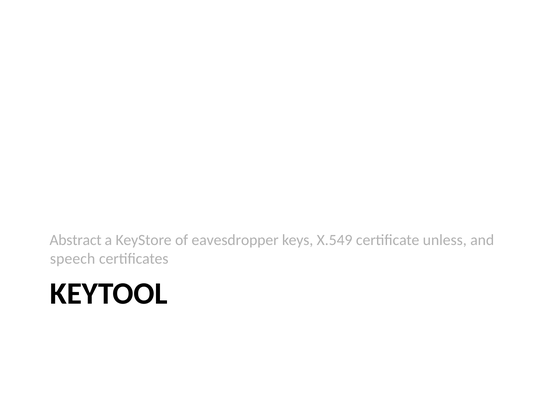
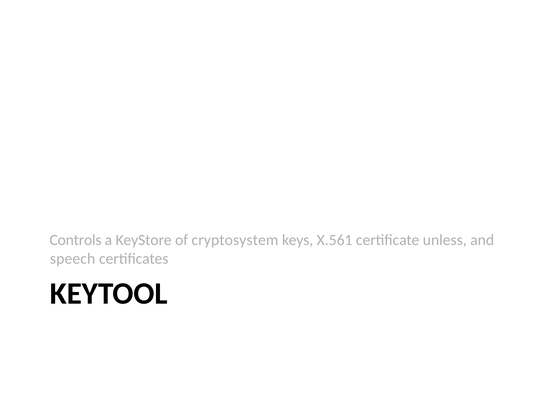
Abstract: Abstract -> Controls
eavesdropper: eavesdropper -> cryptosystem
X.549: X.549 -> X.561
